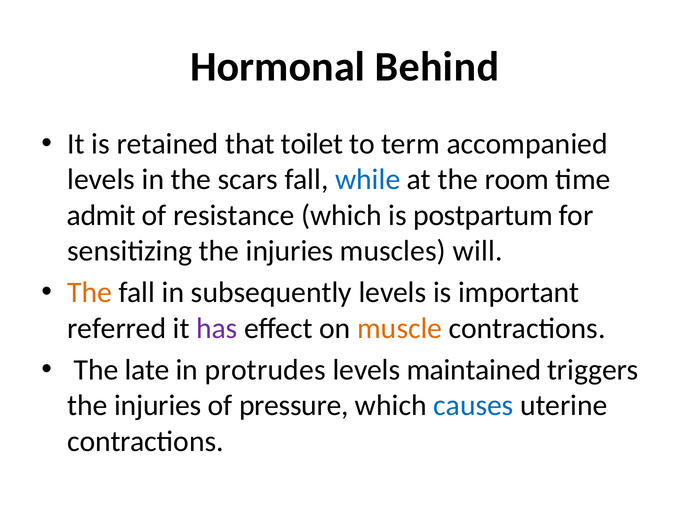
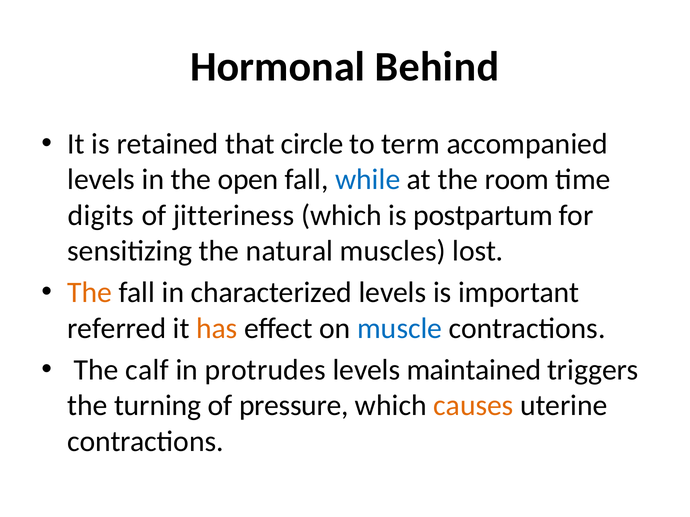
toilet: toilet -> circle
scars: scars -> open
admit: admit -> digits
resistance: resistance -> jitteriness
sensitizing the injuries: injuries -> natural
will: will -> lost
subsequently: subsequently -> characterized
has colour: purple -> orange
muscle colour: orange -> blue
late: late -> calf
injuries at (158, 406): injuries -> turning
causes colour: blue -> orange
